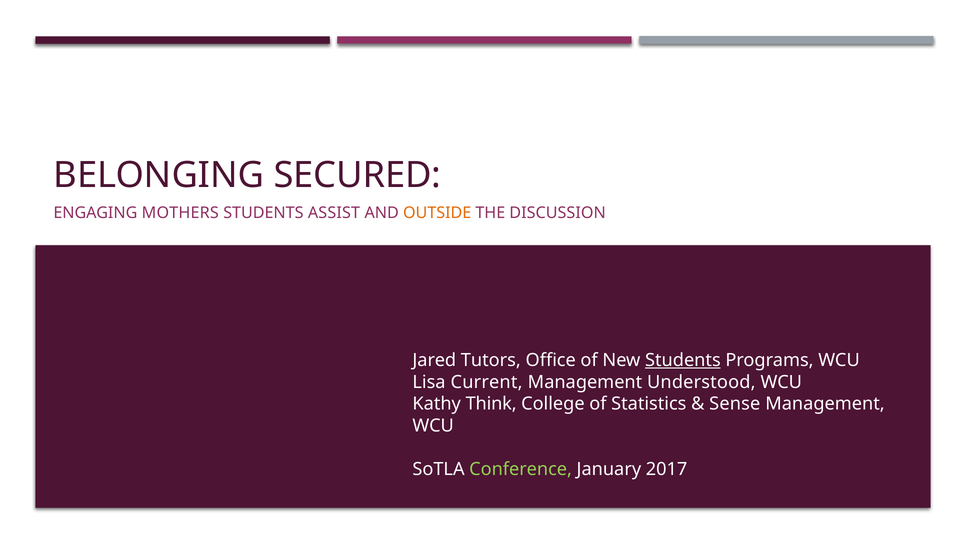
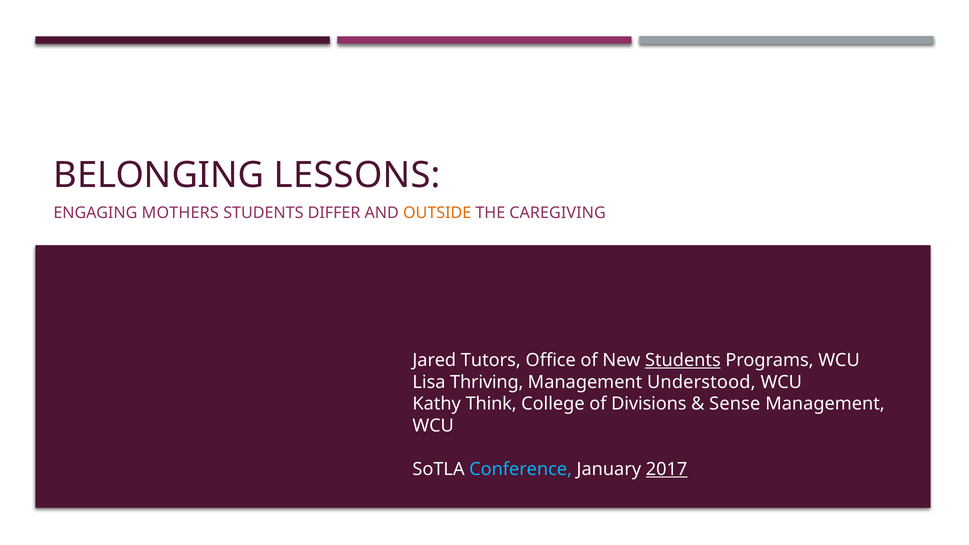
SECURED: SECURED -> LESSONS
ASSIST: ASSIST -> DIFFER
DISCUSSION: DISCUSSION -> CAREGIVING
Current: Current -> Thriving
Statistics: Statistics -> Divisions
Conference colour: light green -> light blue
2017 underline: none -> present
